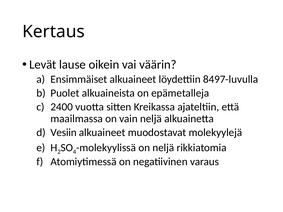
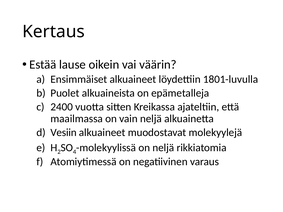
Levät: Levät -> Estää
8497-luvulla: 8497-luvulla -> 1801-luvulla
